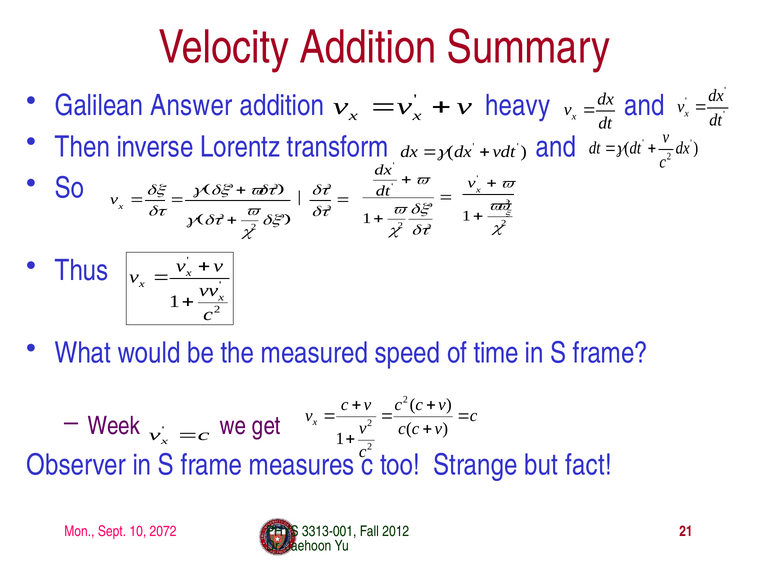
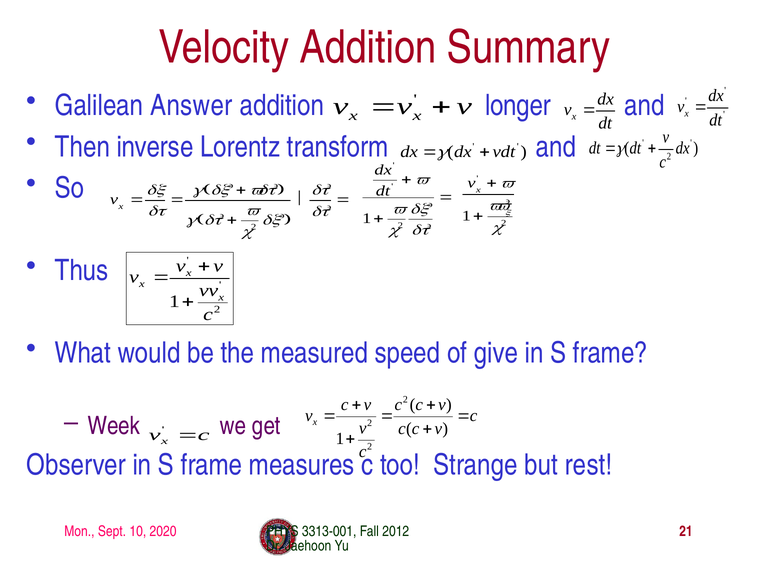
heavy: heavy -> longer
time: time -> give
fact: fact -> rest
2072: 2072 -> 2020
